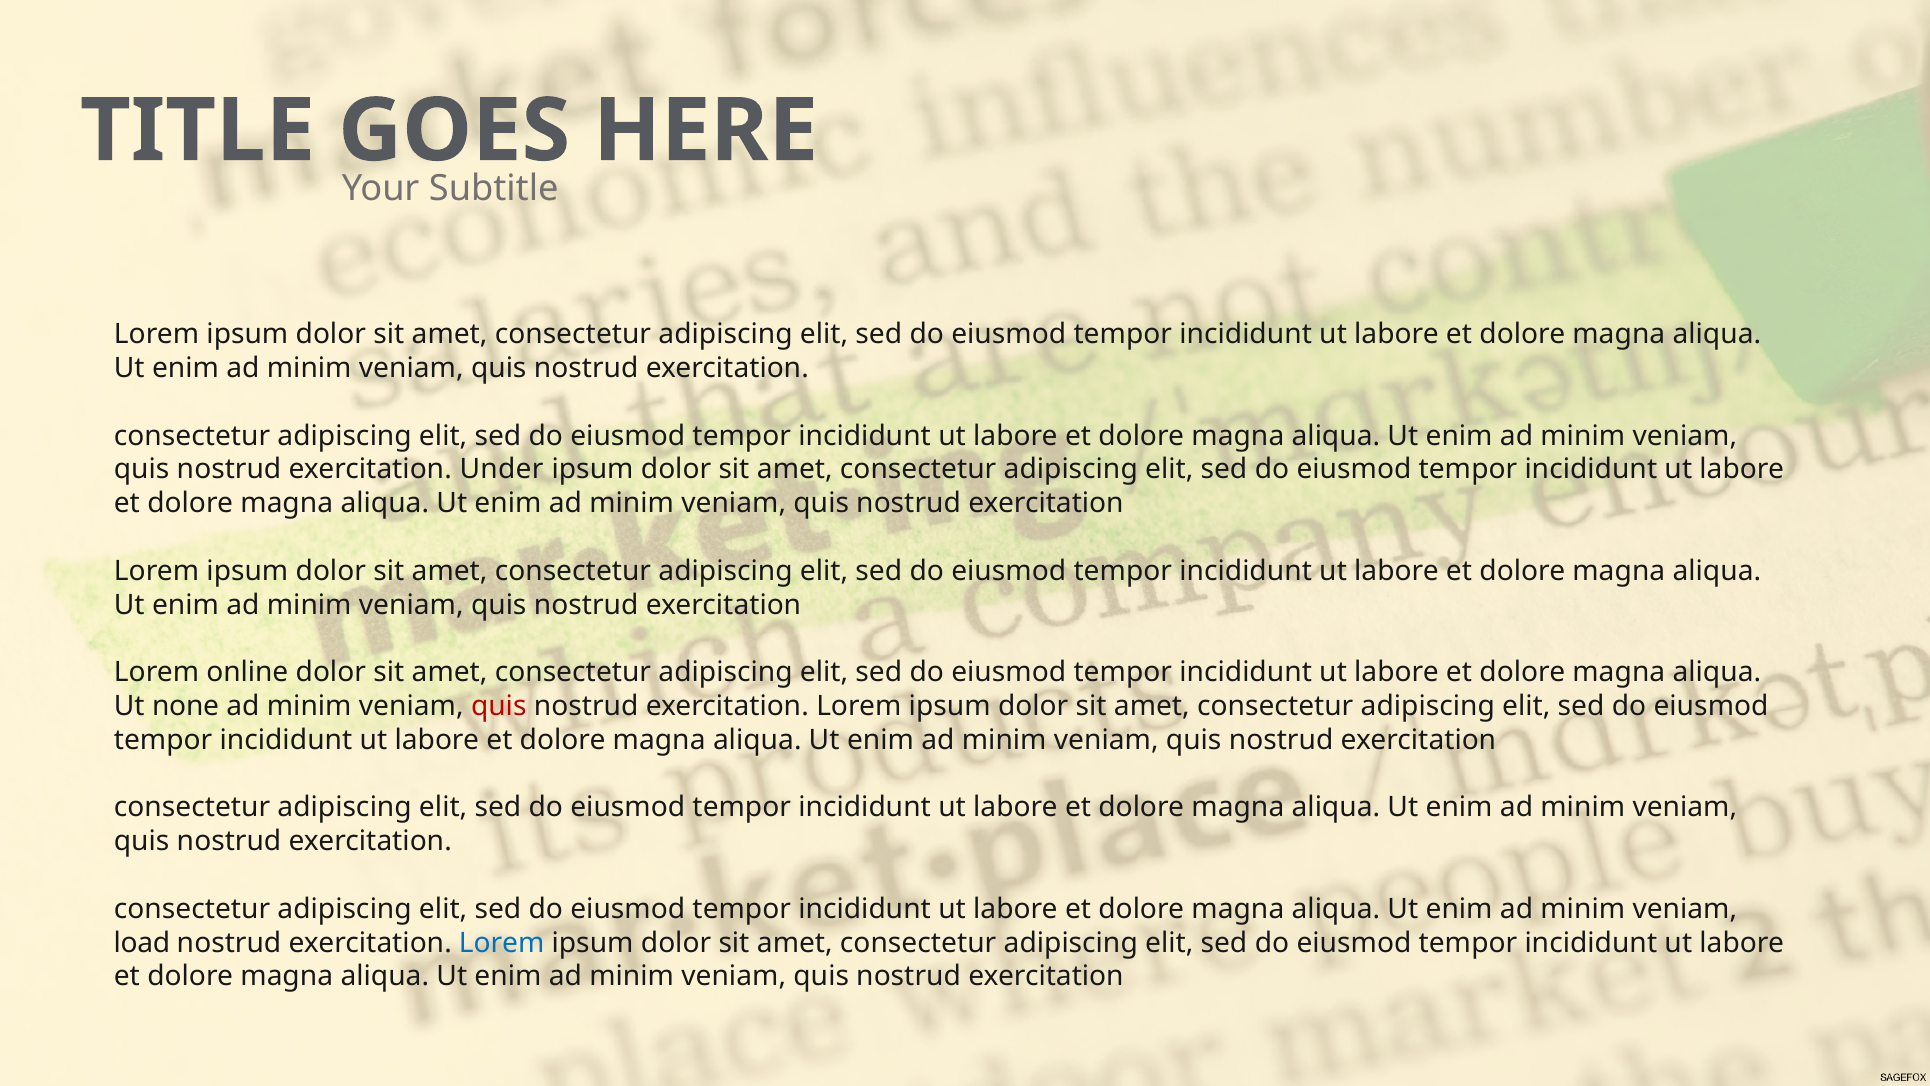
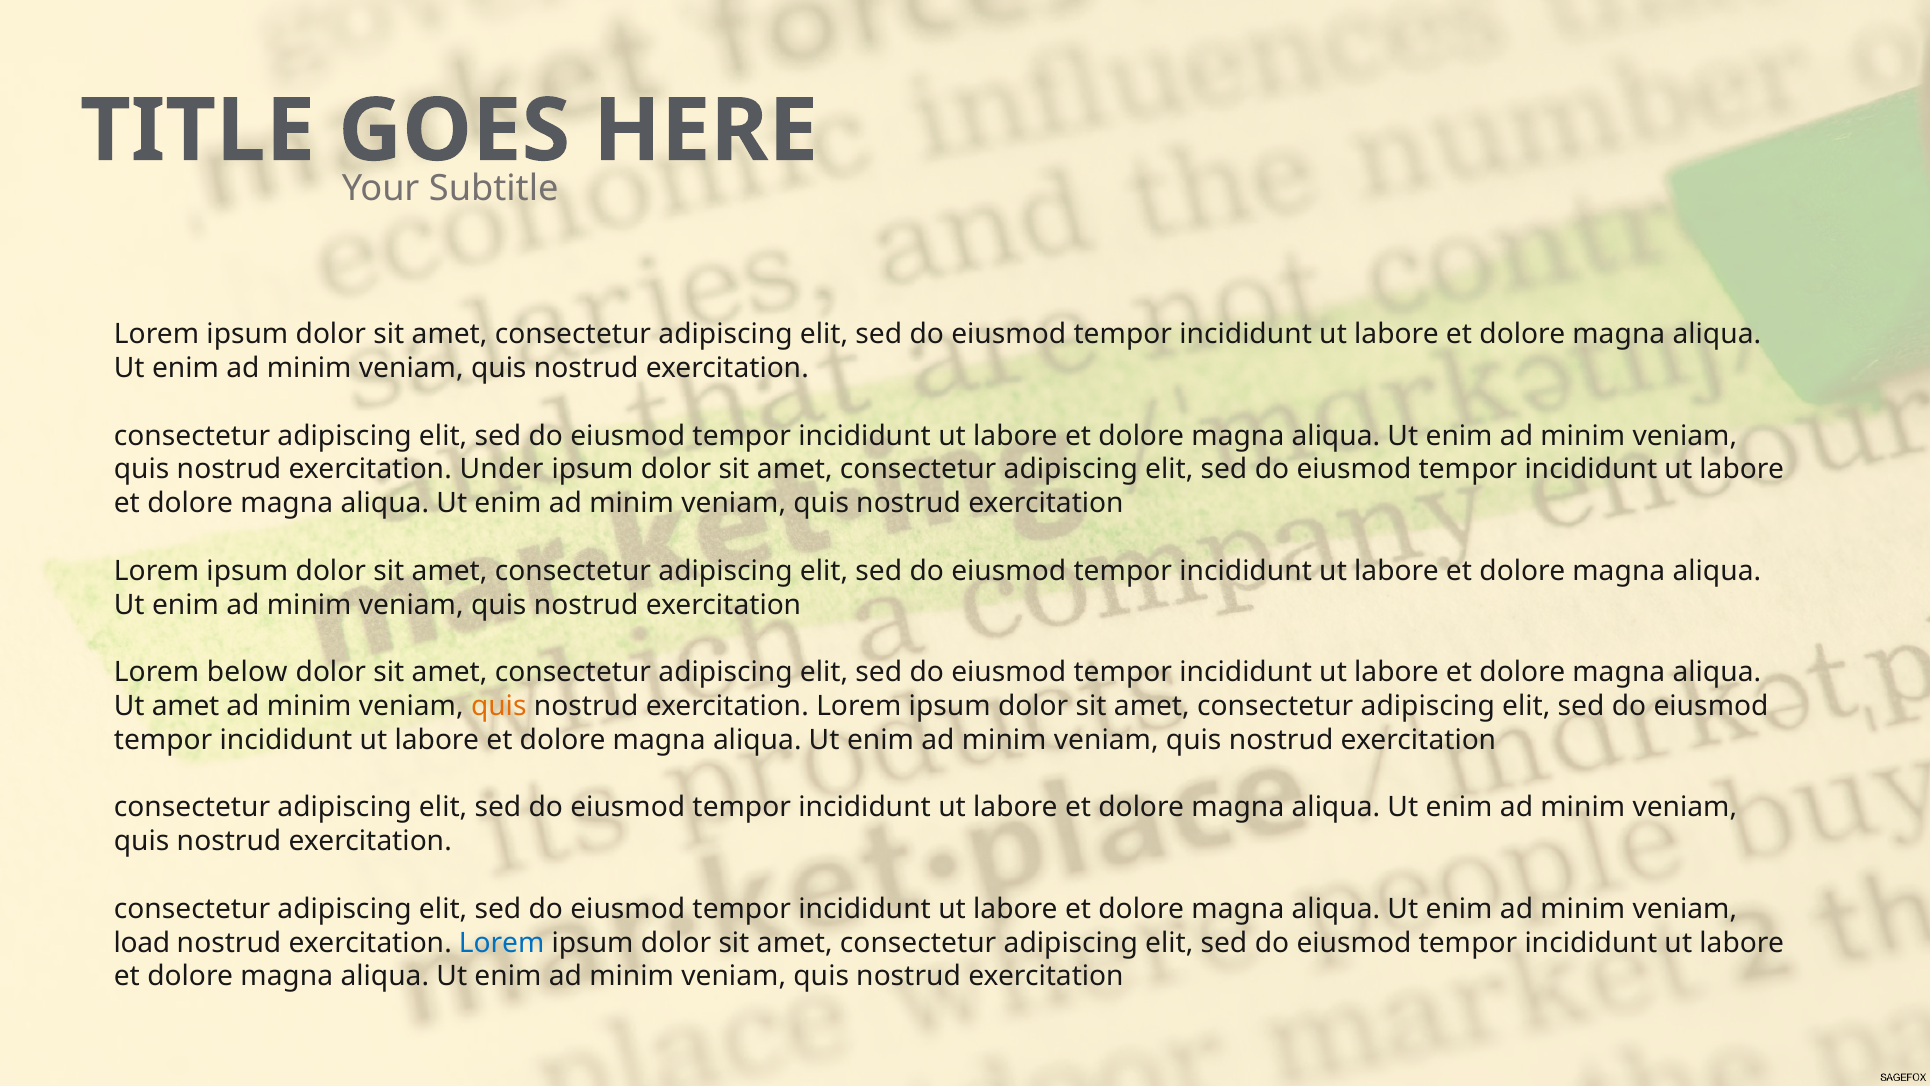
online: online -> below
Ut none: none -> amet
quis at (499, 706) colour: red -> orange
